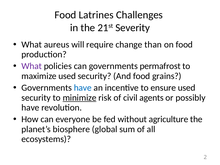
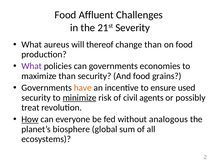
Latrines: Latrines -> Affluent
require: require -> thereof
permafrost: permafrost -> economies
maximize used: used -> than
have at (83, 88) colour: blue -> orange
have at (30, 108): have -> treat
How underline: none -> present
agriculture: agriculture -> analogous
